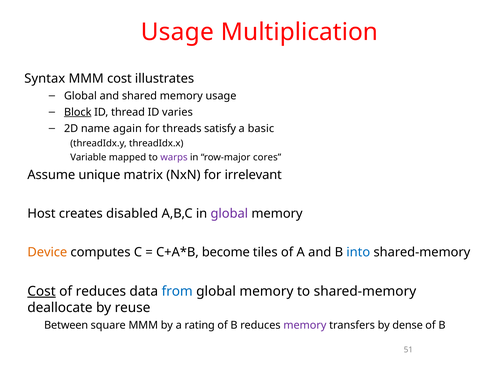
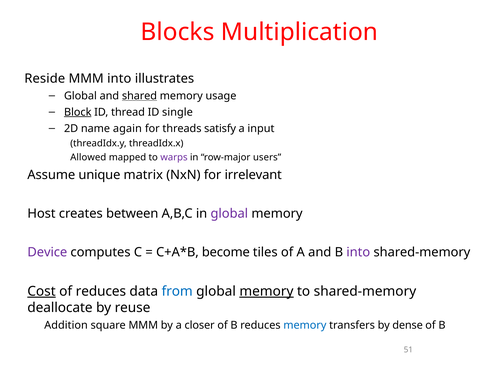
Usage at (177, 32): Usage -> Blocks
Syntax: Syntax -> Reside
MMM cost: cost -> into
shared underline: none -> present
varies: varies -> single
basic: basic -> input
Variable: Variable -> Allowed
cores: cores -> users
disabled: disabled -> between
Device colour: orange -> purple
into at (358, 252) colour: blue -> purple
memory at (266, 292) underline: none -> present
Between: Between -> Addition
rating: rating -> closer
memory at (305, 326) colour: purple -> blue
